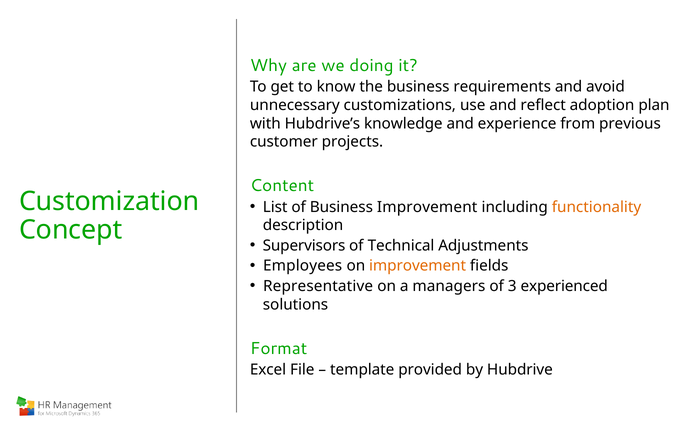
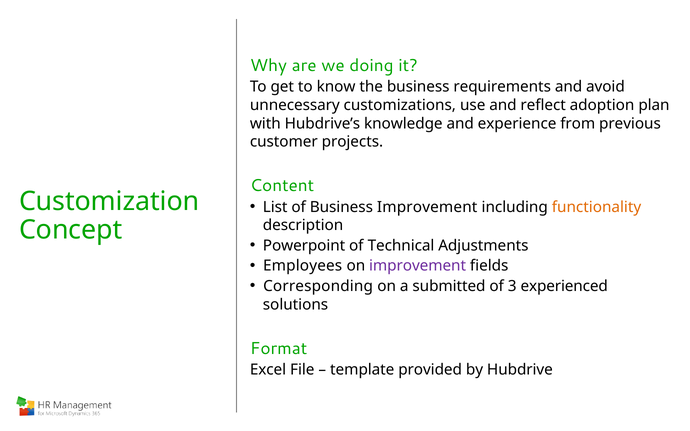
Supervisors: Supervisors -> Powerpoint
improvement at (418, 266) colour: orange -> purple
Representative: Representative -> Corresponding
managers: managers -> submitted
